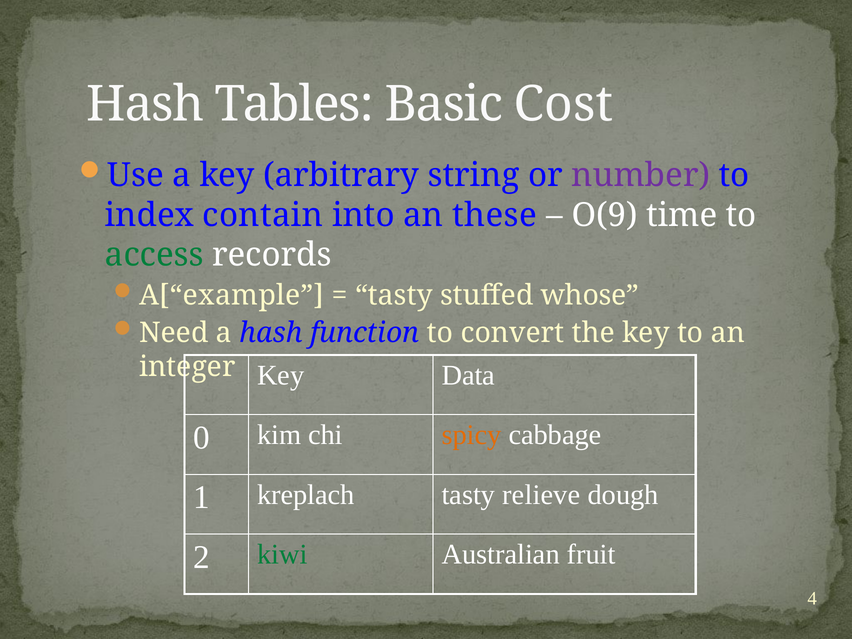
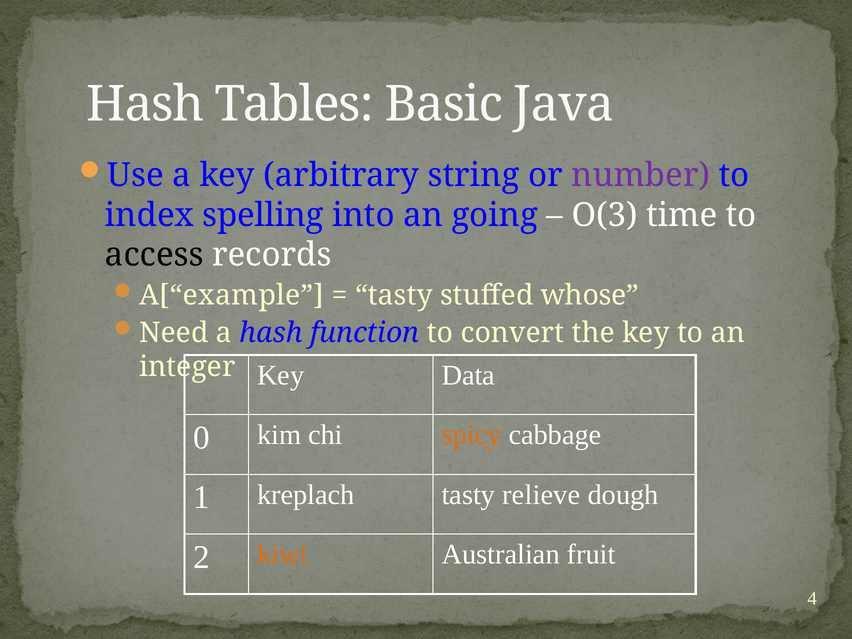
Cost: Cost -> Java
contain: contain -> spelling
these: these -> going
O(9: O(9 -> O(3
access colour: green -> black
kiwi colour: green -> orange
